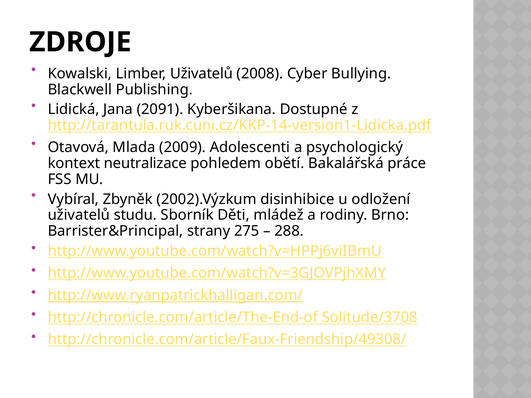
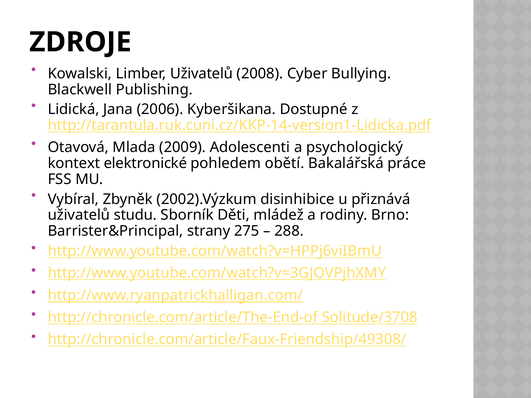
2091: 2091 -> 2006
neutralizace: neutralizace -> elektronické
odložení: odložení -> přiznává
